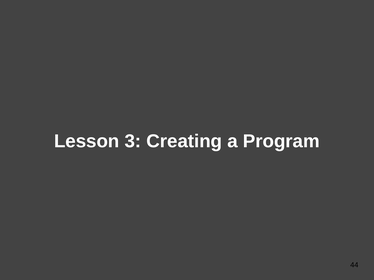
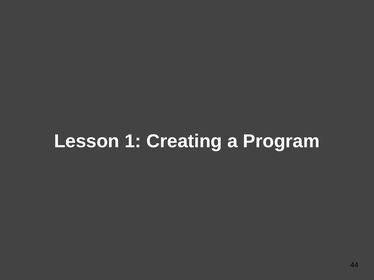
3: 3 -> 1
